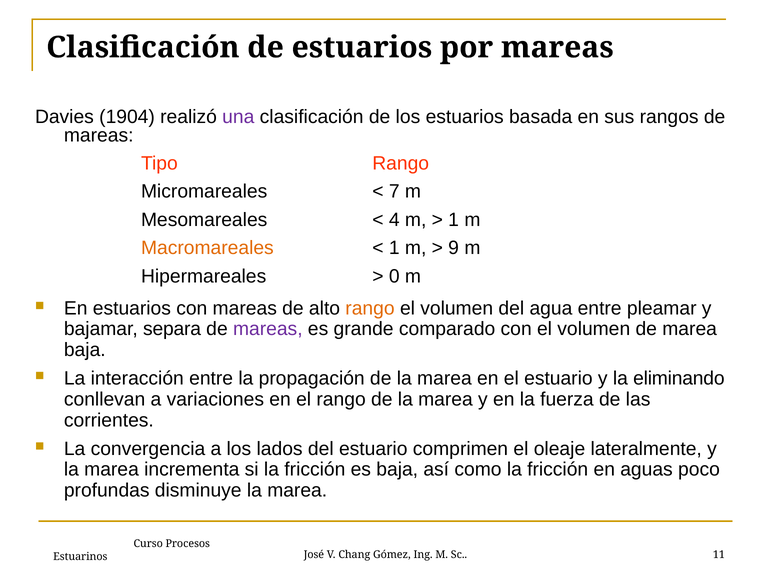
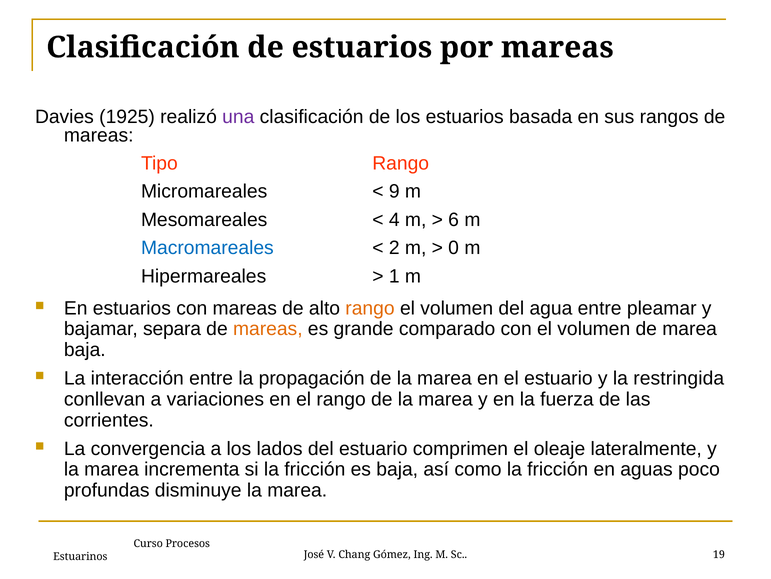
1904: 1904 -> 1925
7: 7 -> 9
1 at (454, 220): 1 -> 6
Macromareales colour: orange -> blue
1 at (394, 248): 1 -> 2
9: 9 -> 0
0: 0 -> 1
mareas at (268, 329) colour: purple -> orange
eliminando: eliminando -> restringida
11: 11 -> 19
